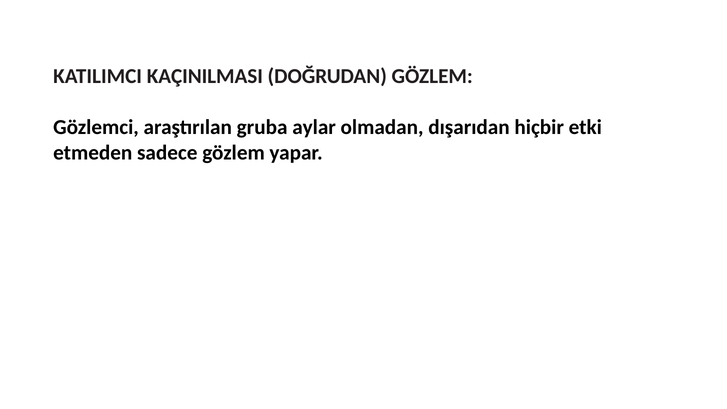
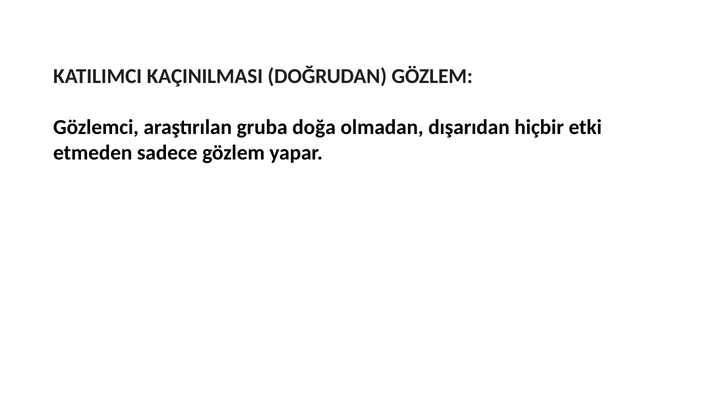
aylar: aylar -> doğa
